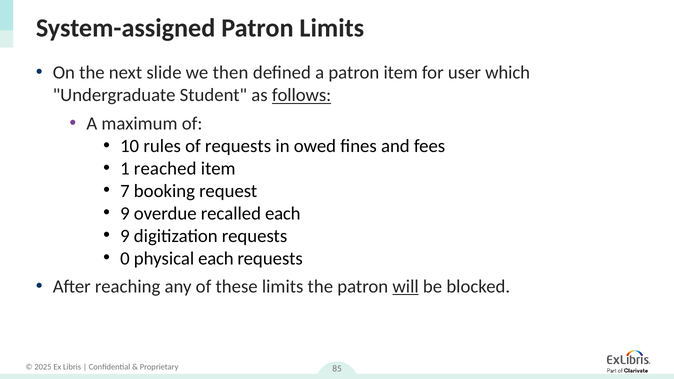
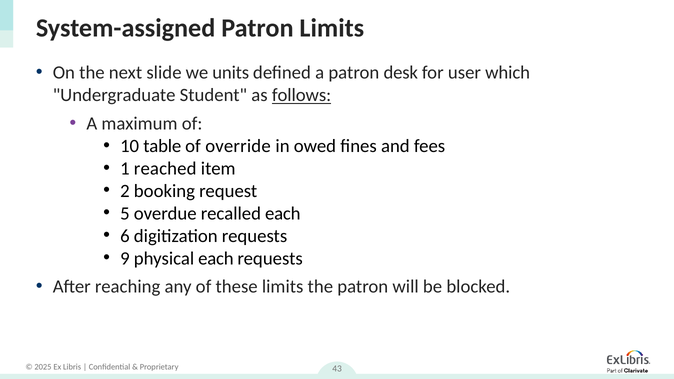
then: then -> units
patron item: item -> desk
rules: rules -> table
of requests: requests -> override
7: 7 -> 2
9 at (125, 213): 9 -> 5
9 at (125, 236): 9 -> 6
0: 0 -> 9
will underline: present -> none
85: 85 -> 43
